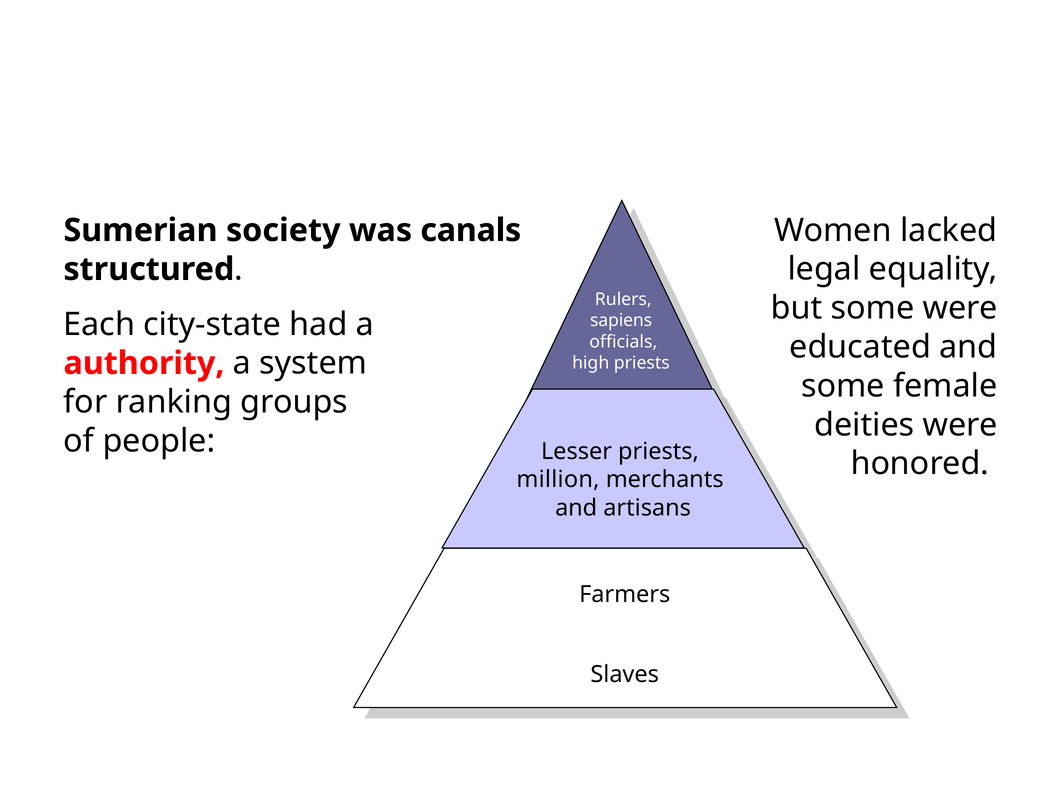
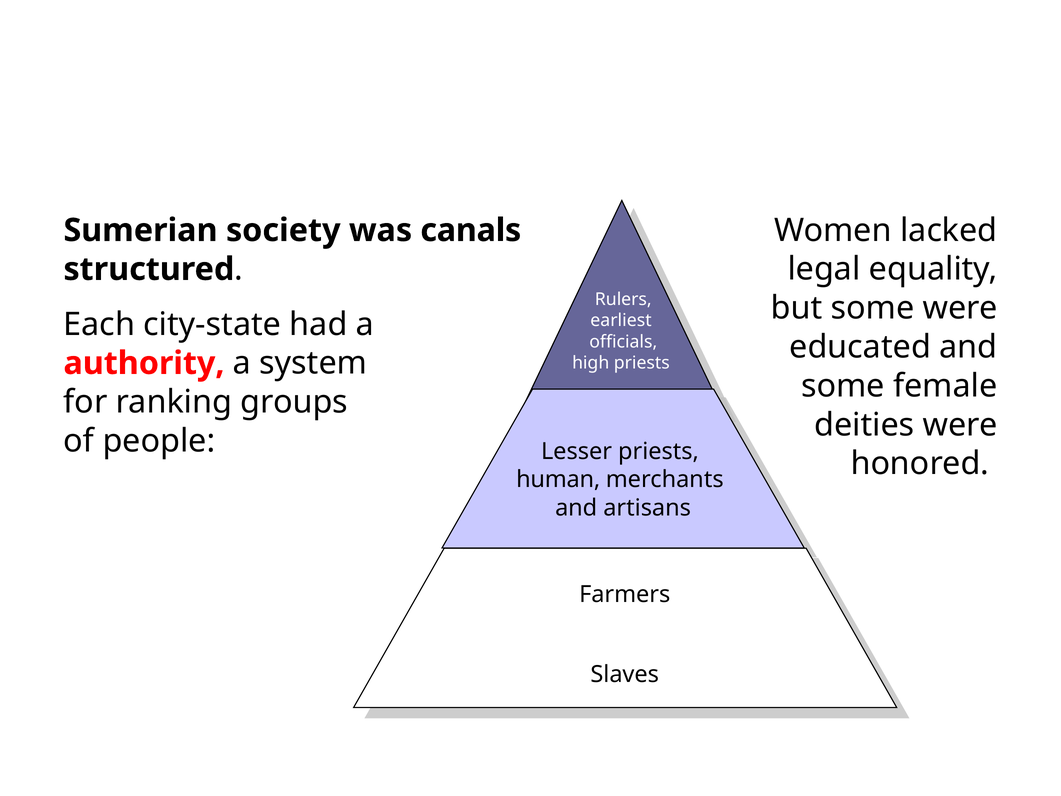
sapiens: sapiens -> earliest
million: million -> human
